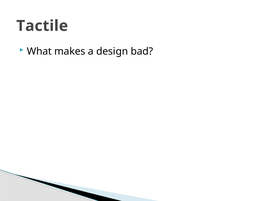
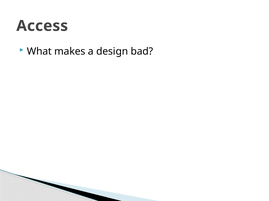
Tactile: Tactile -> Access
